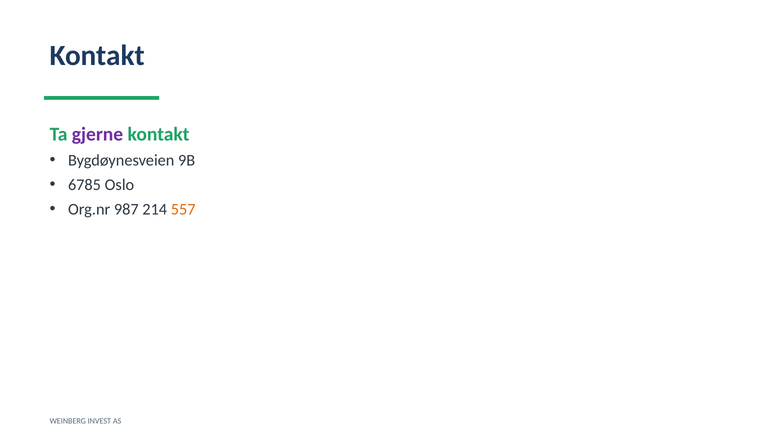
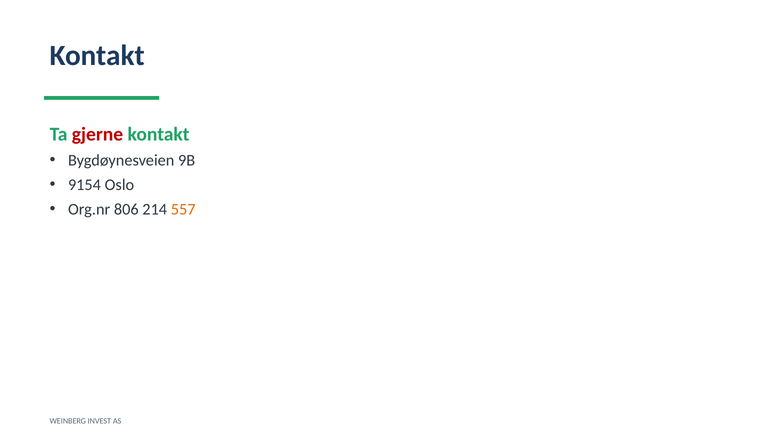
gjerne colour: purple -> red
6785: 6785 -> 9154
987: 987 -> 806
